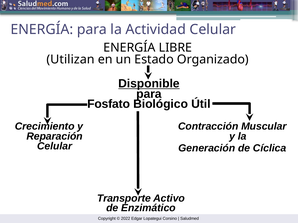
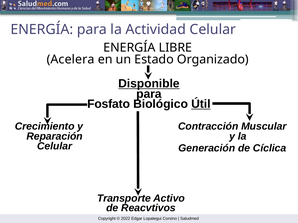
Utilizan: Utilizan -> Acelera
Útil underline: none -> present
Enzimático: Enzimático -> Reacvtivos
